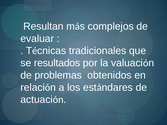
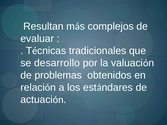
resultados: resultados -> desarrollo
